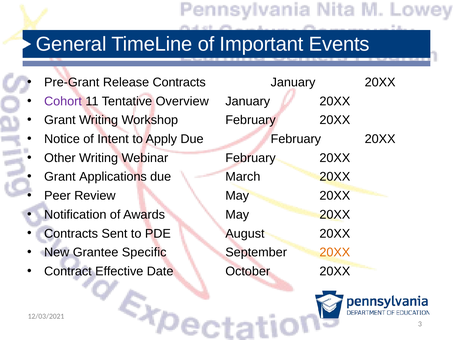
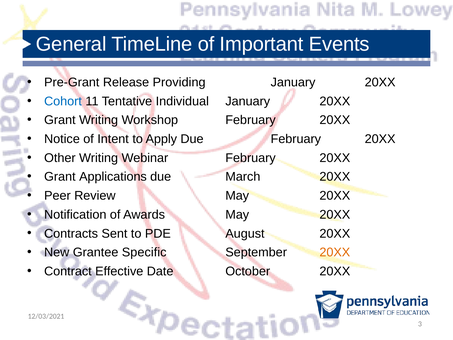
Release Contracts: Contracts -> Providing
Cohort colour: purple -> blue
Overview: Overview -> Individual
